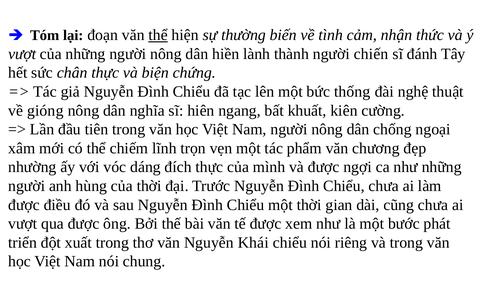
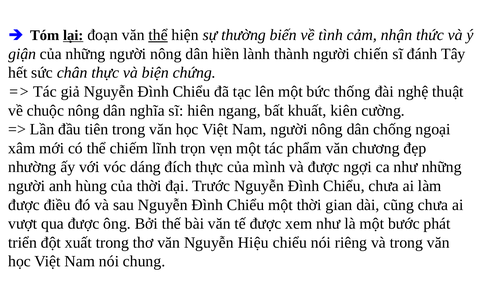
lại underline: none -> present
vượt at (22, 54): vượt -> giận
gióng: gióng -> chuộc
Khái: Khái -> Hiệu
